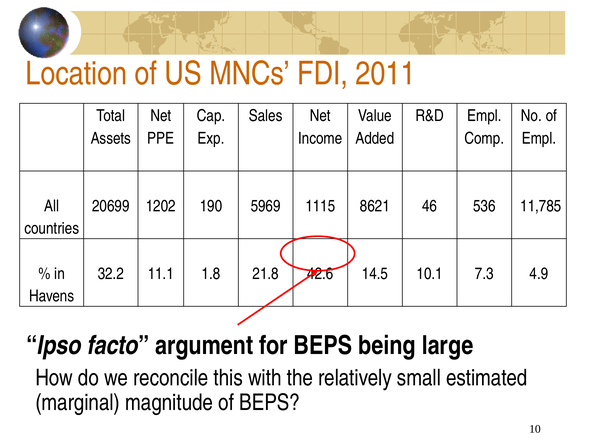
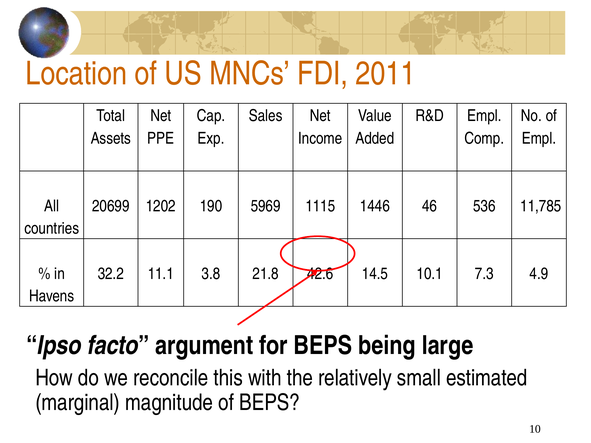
8621: 8621 -> 1446
1.8: 1.8 -> 3.8
